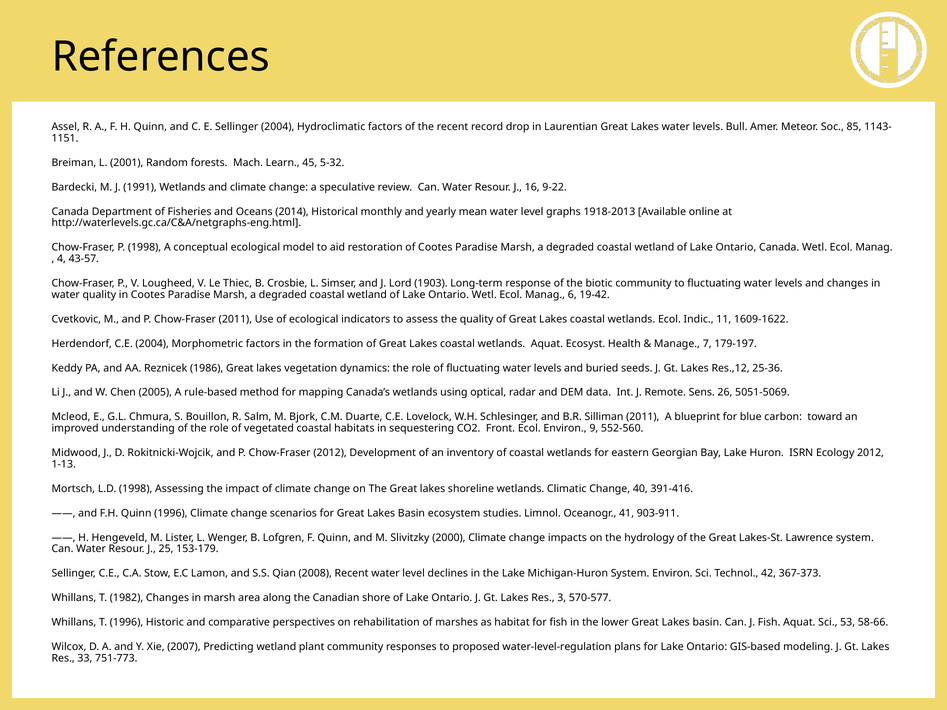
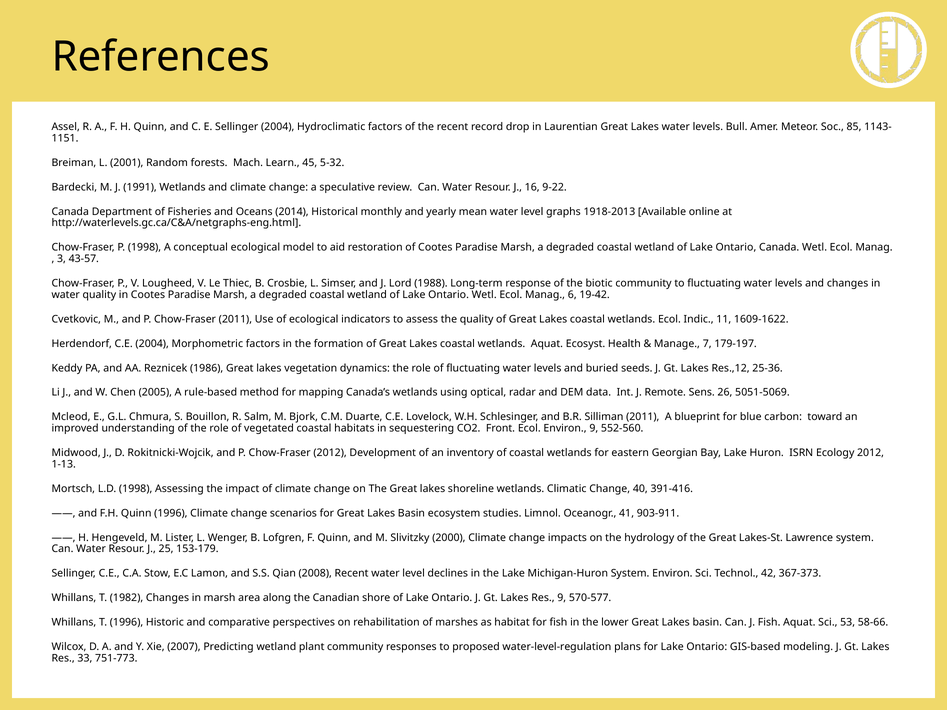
4: 4 -> 3
1903: 1903 -> 1988
Res 3: 3 -> 9
